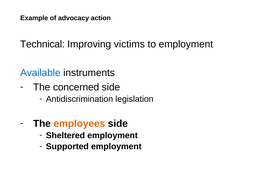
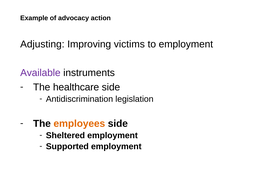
Technical: Technical -> Adjusting
Available colour: blue -> purple
concerned: concerned -> healthcare
